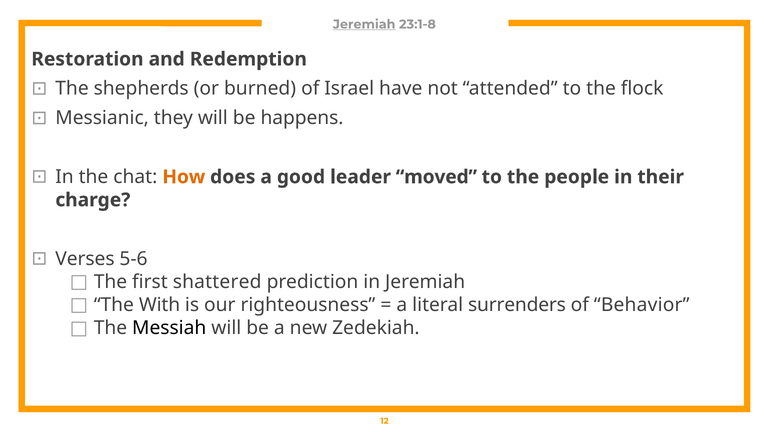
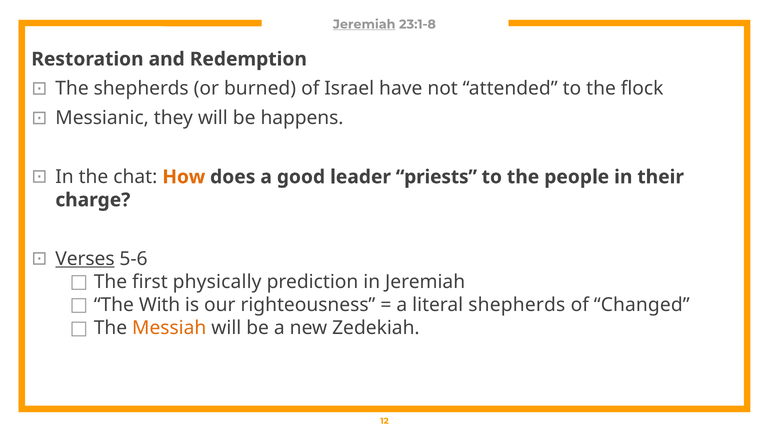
moved: moved -> priests
Verses underline: none -> present
shattered: shattered -> physically
literal surrenders: surrenders -> shepherds
Behavior: Behavior -> Changed
Messiah colour: black -> orange
